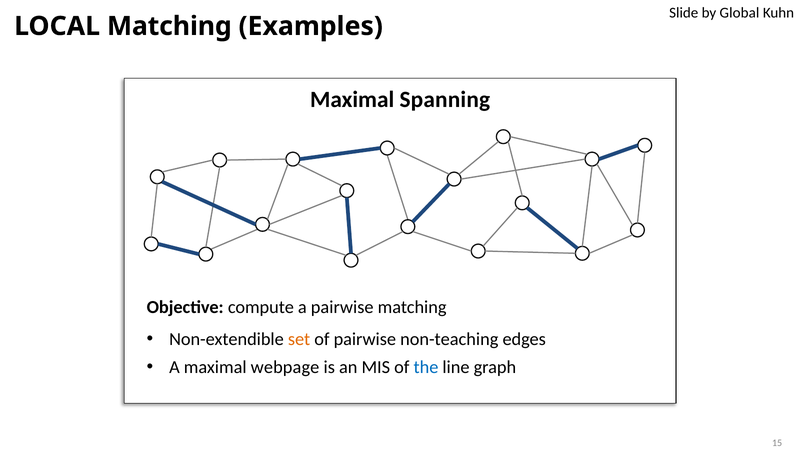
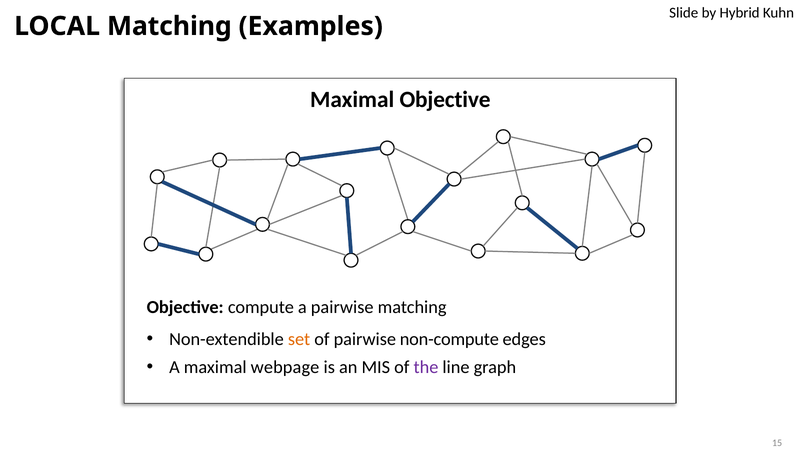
Global: Global -> Hybrid
Maximal Spanning: Spanning -> Objective
non-teaching: non-teaching -> non-compute
the colour: blue -> purple
